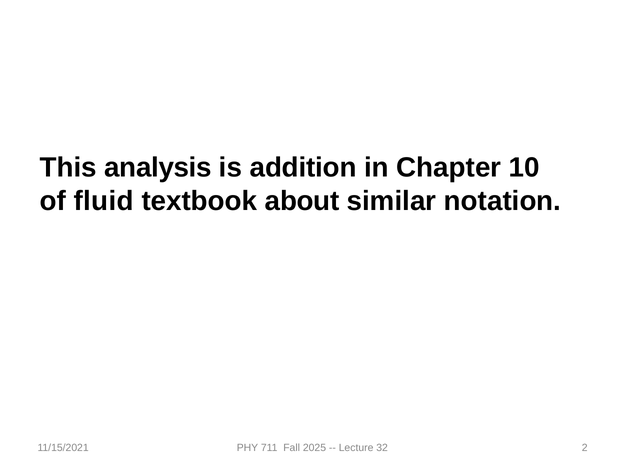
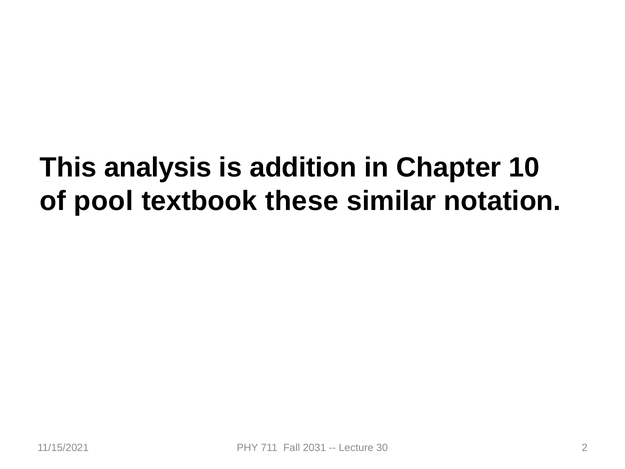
fluid: fluid -> pool
about: about -> these
2025: 2025 -> 2031
32: 32 -> 30
